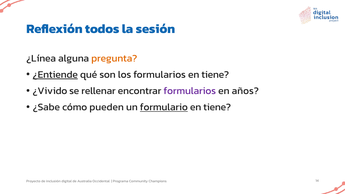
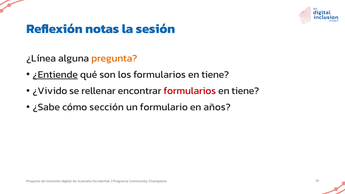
todos: todos -> notas
formularios at (190, 91) colour: purple -> red
años at (245, 91): años -> tiene
pueden: pueden -> sección
formulario underline: present -> none
tiene at (217, 107): tiene -> años
